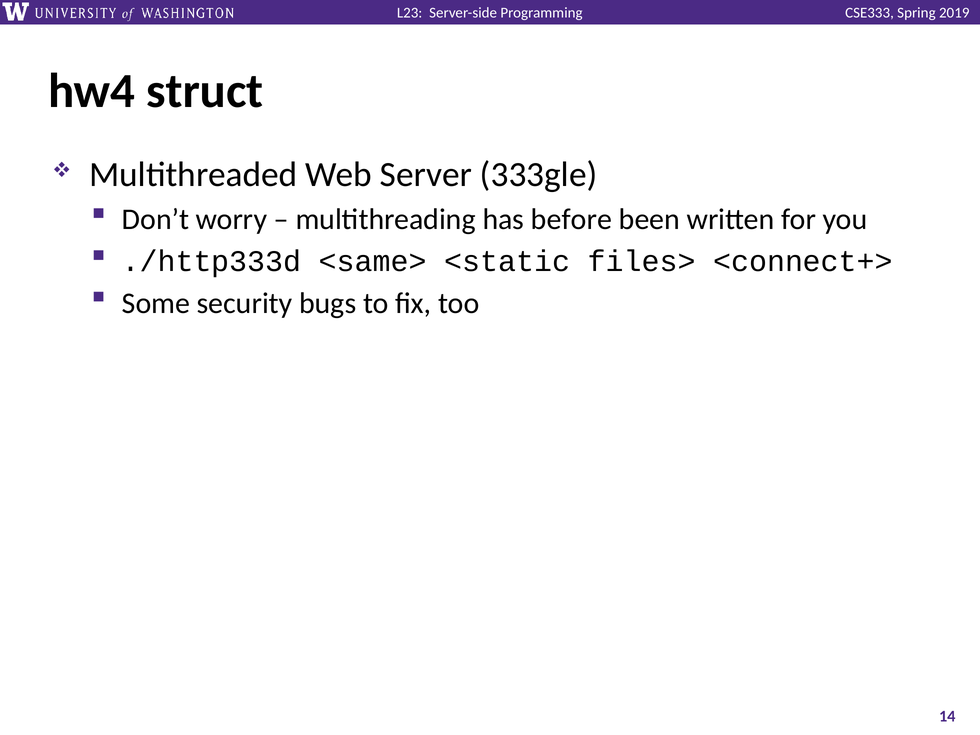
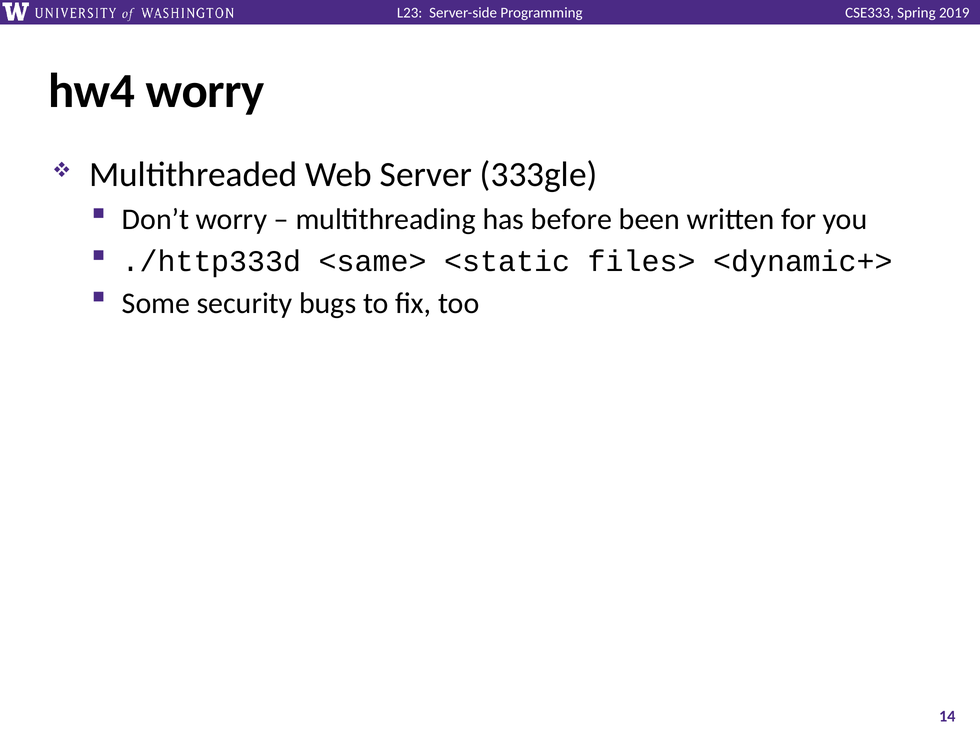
hw4 struct: struct -> worry
<connect+>: <connect+> -> <dynamic+>
